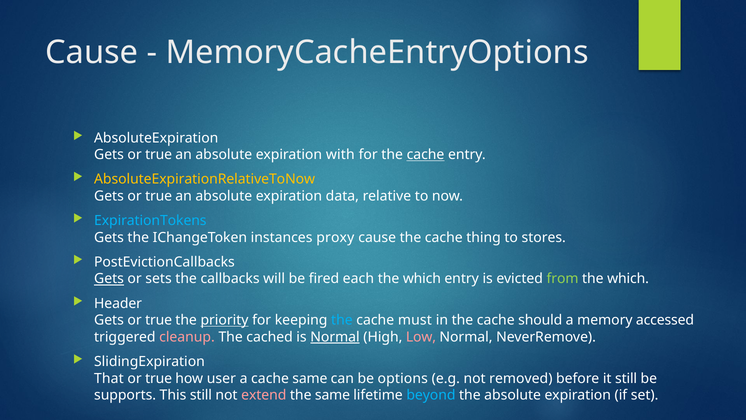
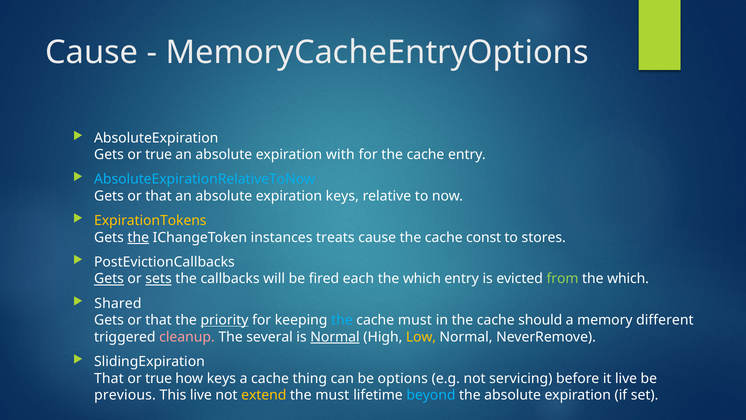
cache at (426, 155) underline: present -> none
AbsoluteExpirationRelativeToNow colour: yellow -> light blue
true at (159, 196): true -> that
expiration data: data -> keys
ExpirationTokens colour: light blue -> yellow
the at (138, 237) underline: none -> present
proxy: proxy -> treats
thing: thing -> const
sets underline: none -> present
Header: Header -> Shared
true at (159, 320): true -> that
accessed: accessed -> different
cached: cached -> several
Low colour: pink -> yellow
how user: user -> keys
cache same: same -> thing
removed: removed -> servicing
it still: still -> live
supports: supports -> previous
This still: still -> live
extend colour: pink -> yellow
the same: same -> must
